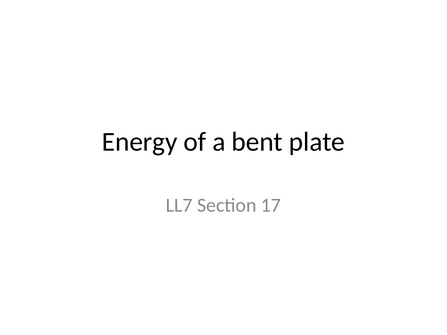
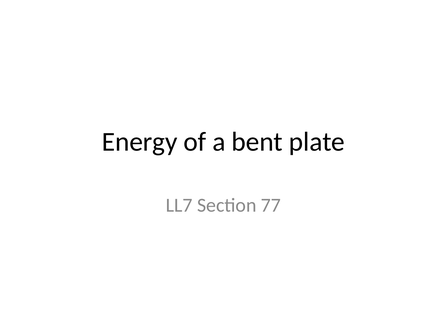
17: 17 -> 77
